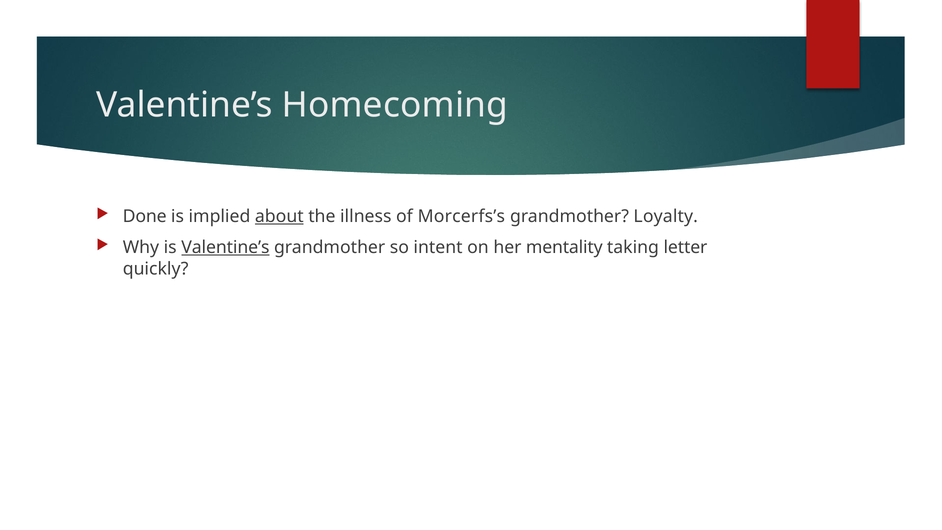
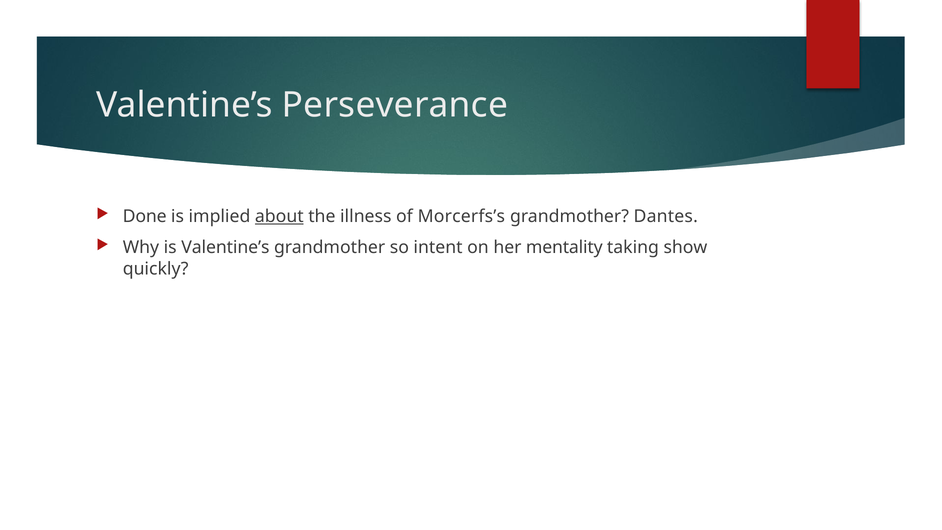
Homecoming: Homecoming -> Perseverance
Loyalty: Loyalty -> Dantes
Valentine’s at (225, 248) underline: present -> none
letter: letter -> show
